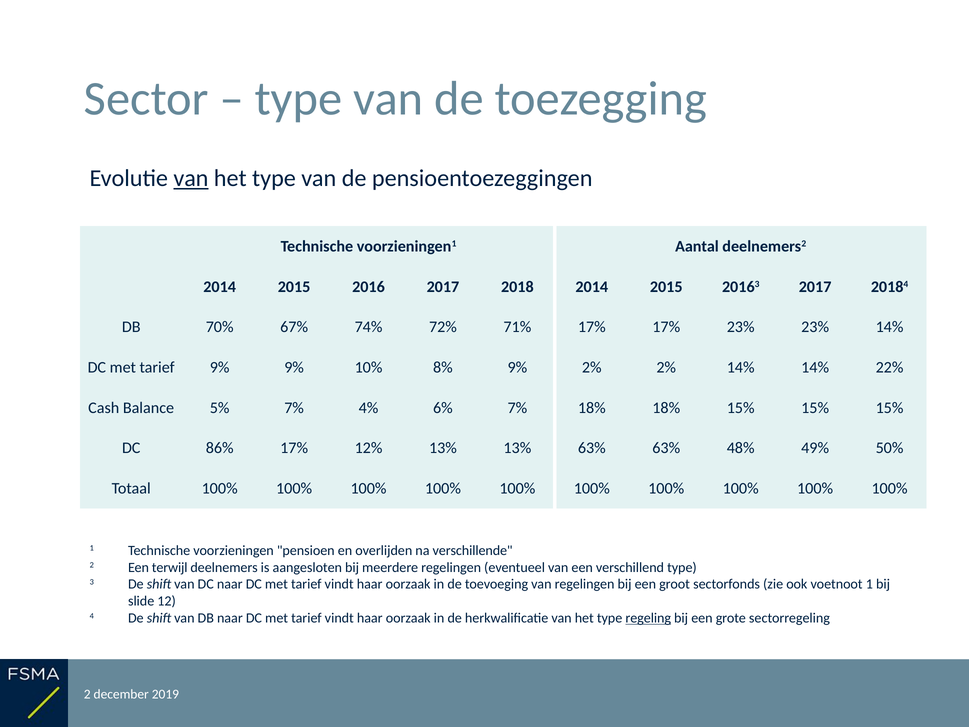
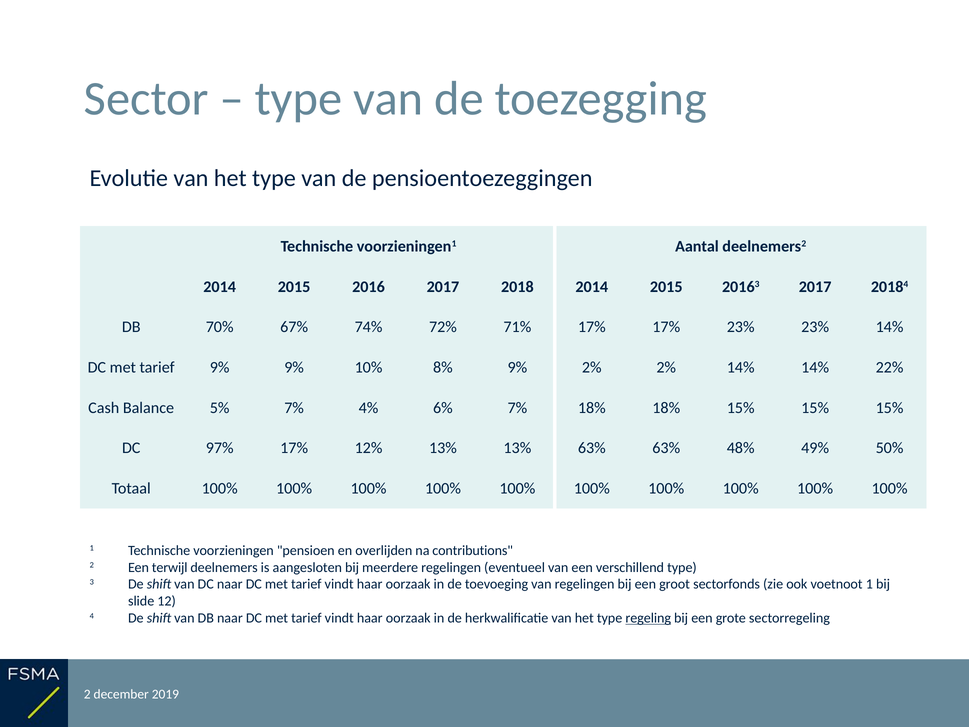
van at (191, 178) underline: present -> none
86%: 86% -> 97%
verschillende: verschillende -> contributions
